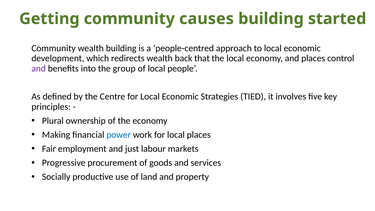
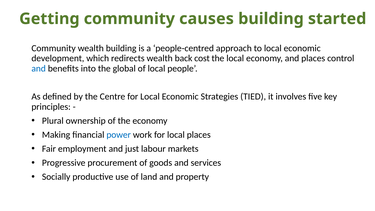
that: that -> cost
and at (39, 68) colour: purple -> blue
group: group -> global
